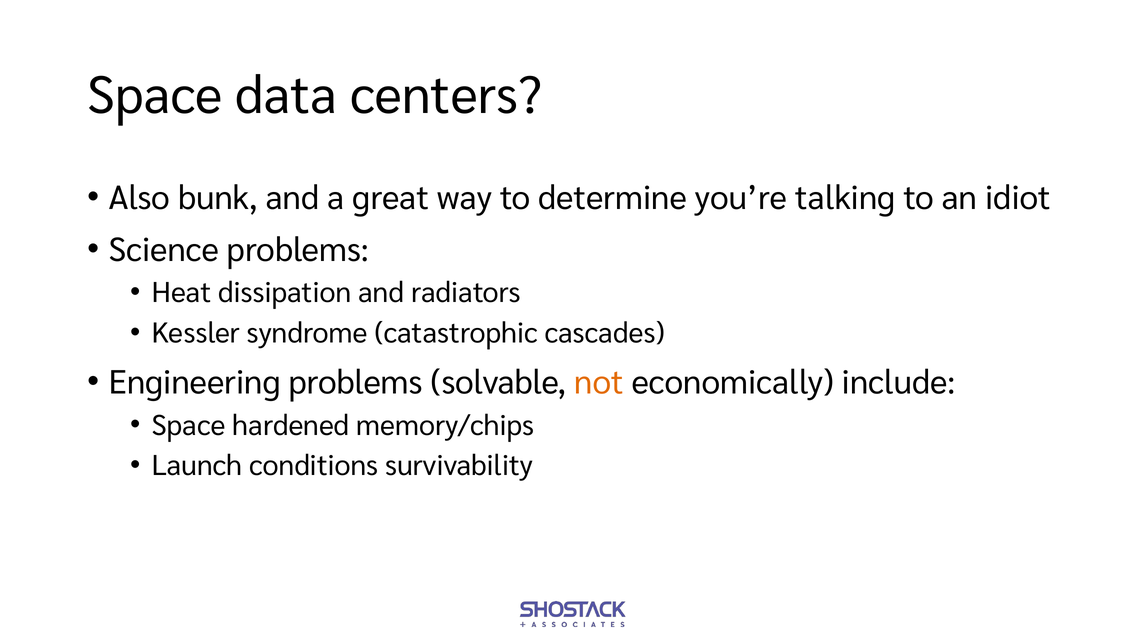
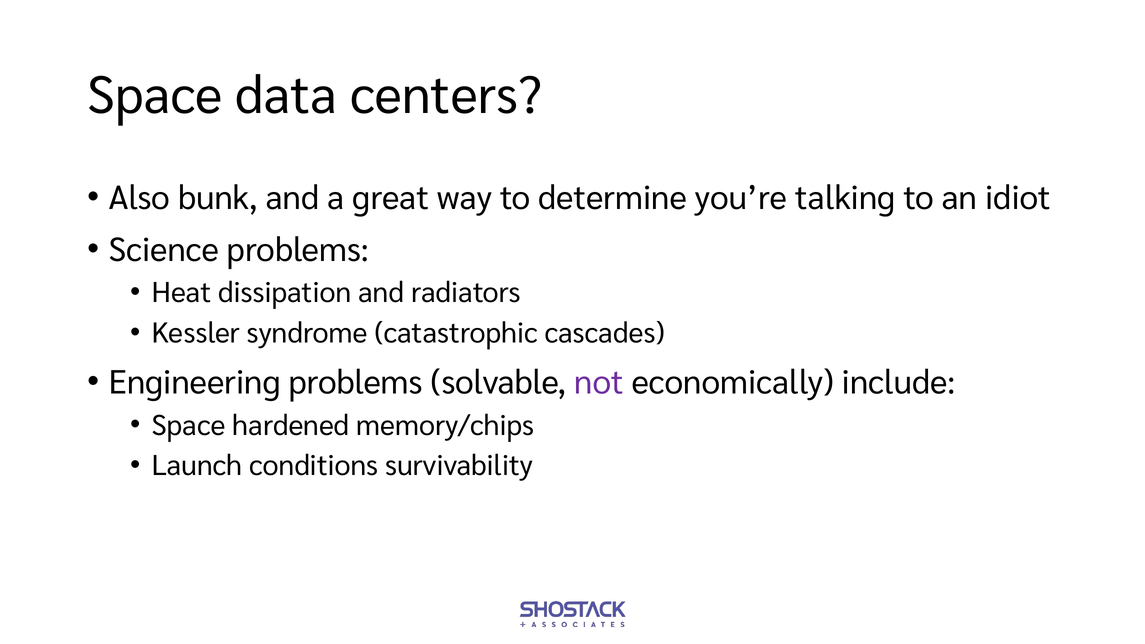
not colour: orange -> purple
